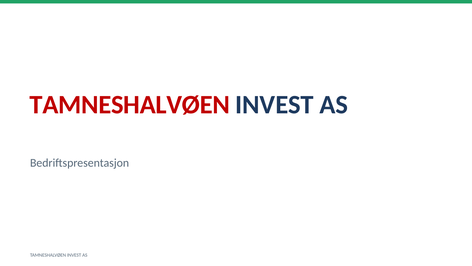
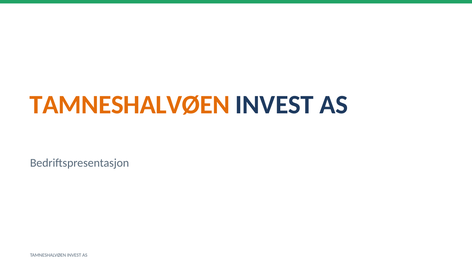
TAMNESHALVØEN at (130, 105) colour: red -> orange
